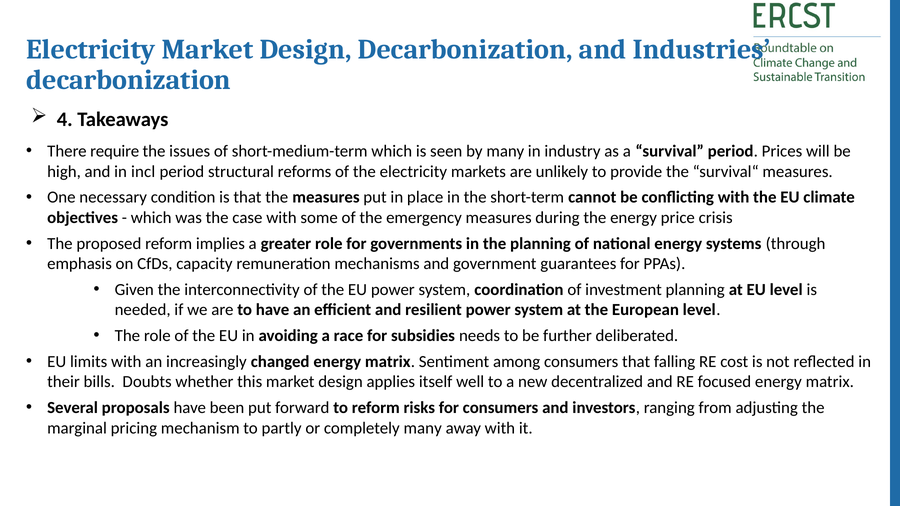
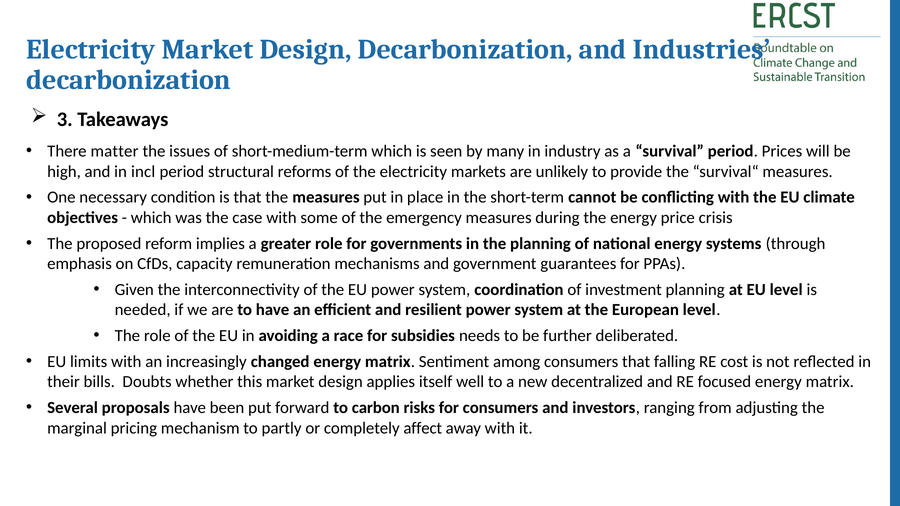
4: 4 -> 3
require: require -> matter
to reform: reform -> carbon
completely many: many -> affect
